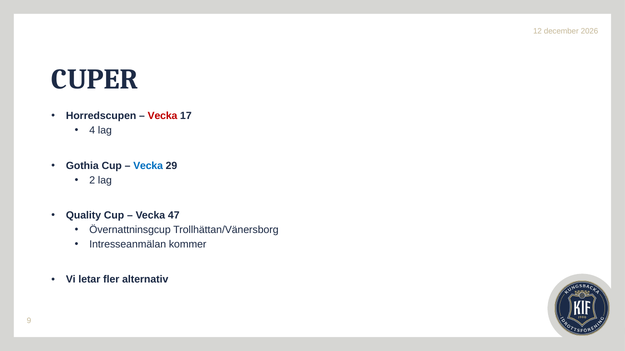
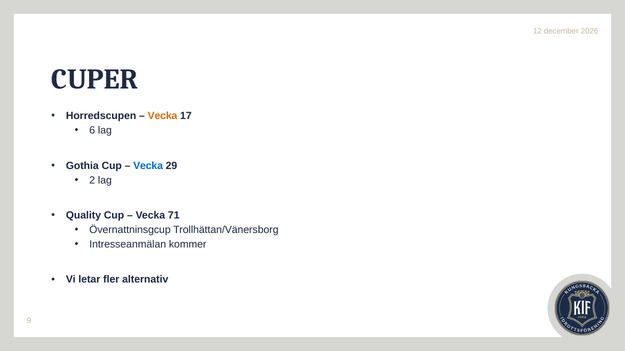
Vecka at (163, 116) colour: red -> orange
4: 4 -> 6
47: 47 -> 71
